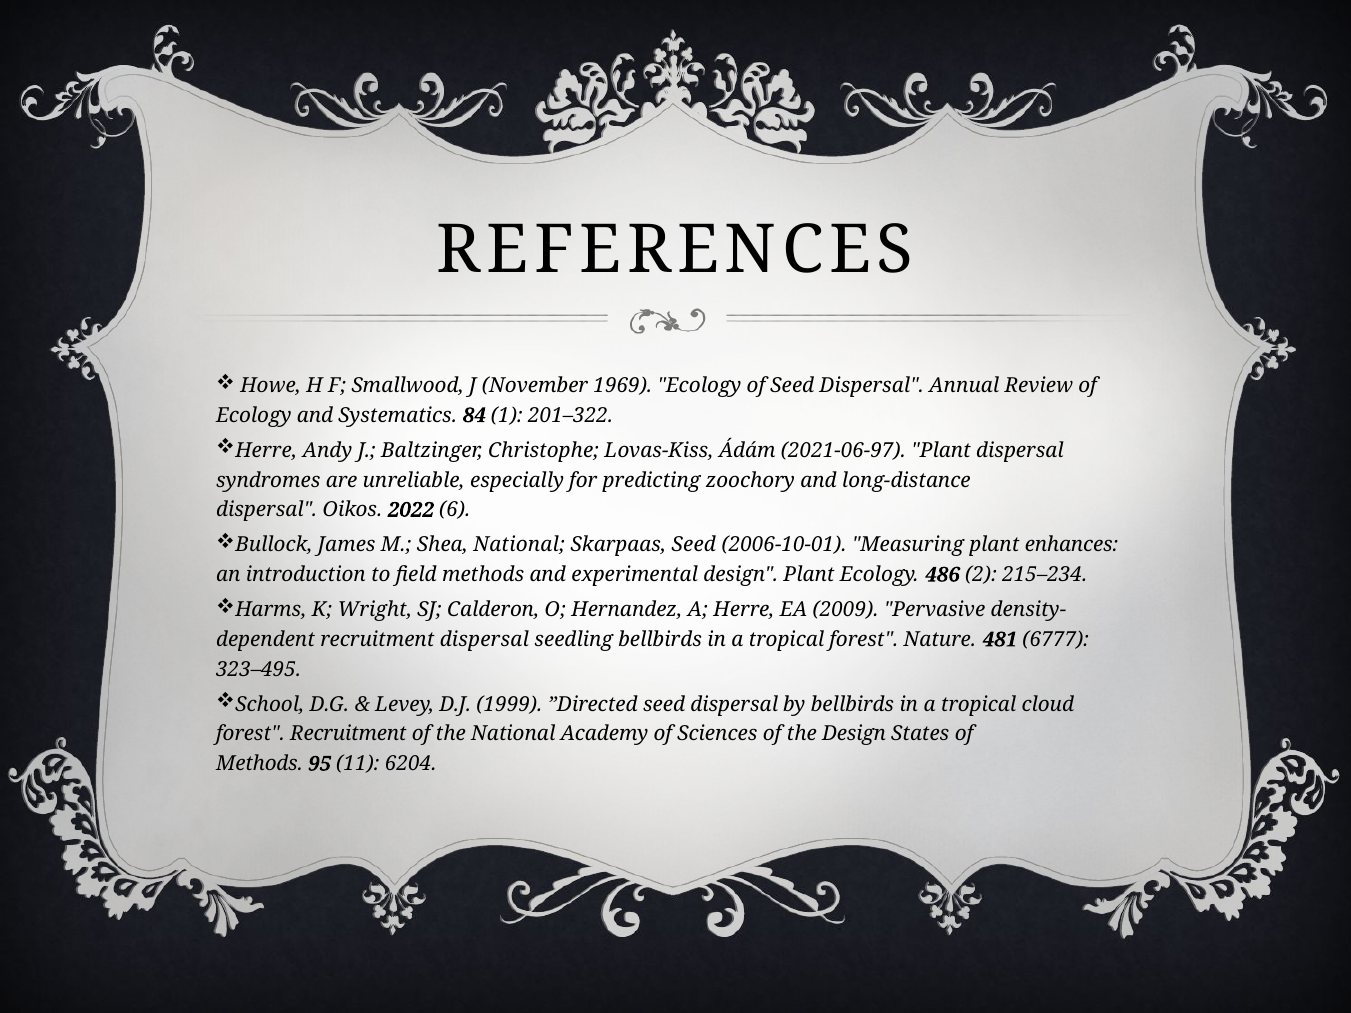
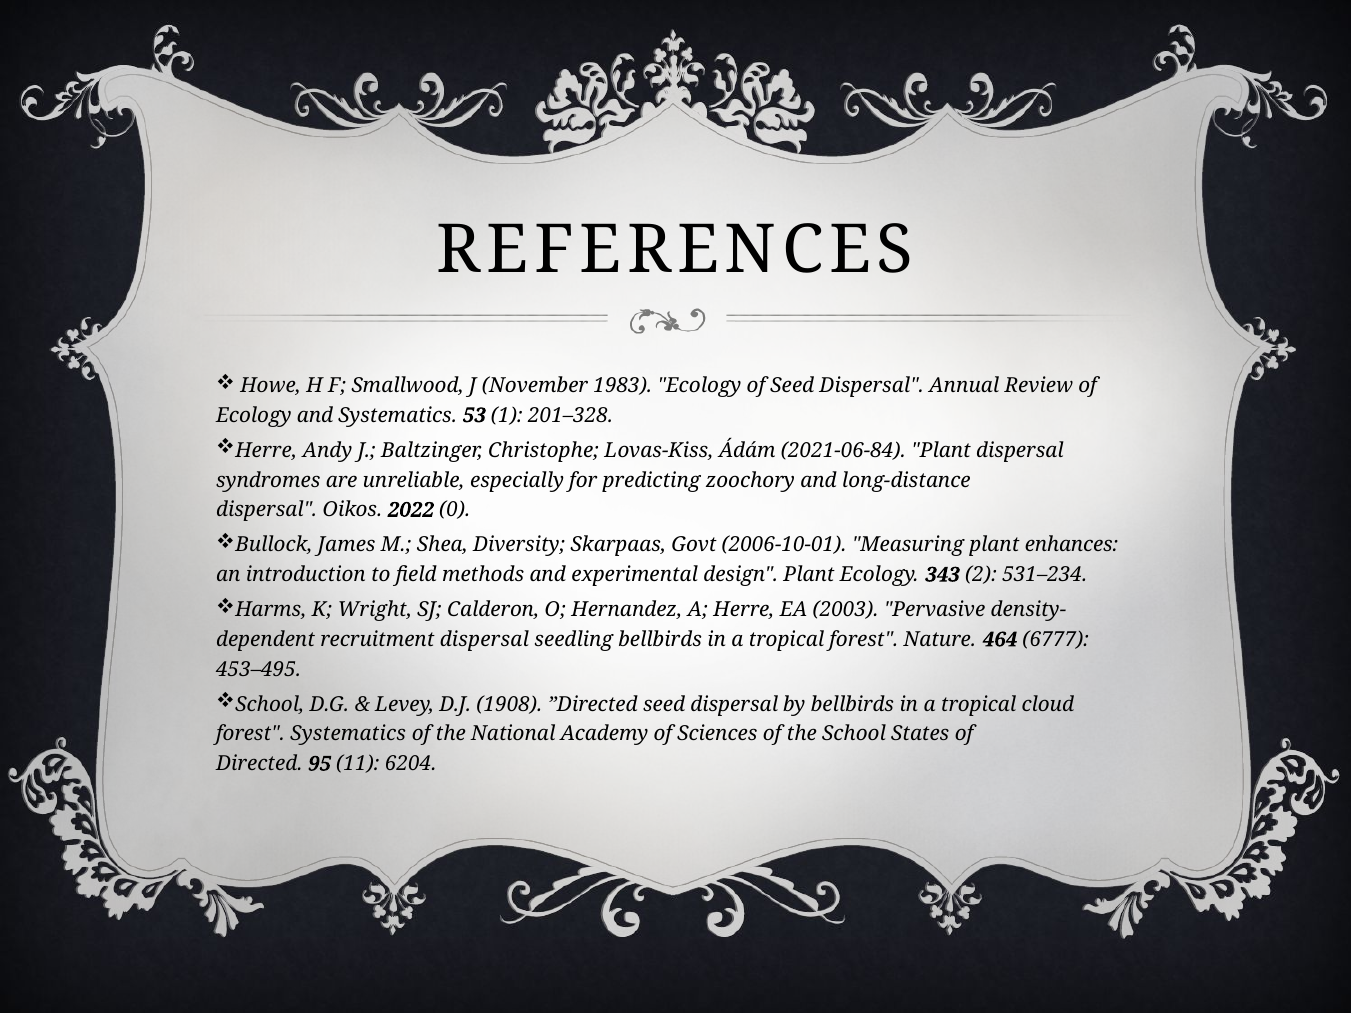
1969: 1969 -> 1983
84: 84 -> 53
201–322: 201–322 -> 201–328
2021-06-97: 2021-06-97 -> 2021-06-84
6: 6 -> 0
Shea National: National -> Diversity
Skarpaas Seed: Seed -> Govt
486: 486 -> 343
215–234: 215–234 -> 531–234
2009: 2009 -> 2003
481: 481 -> 464
323–495: 323–495 -> 453–495
1999: 1999 -> 1908
forest Recruitment: Recruitment -> Systematics
the Design: Design -> School
Methods at (259, 764): Methods -> Directed
